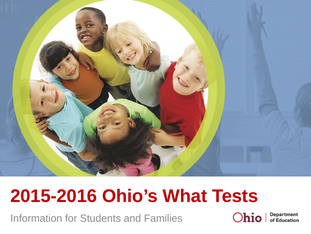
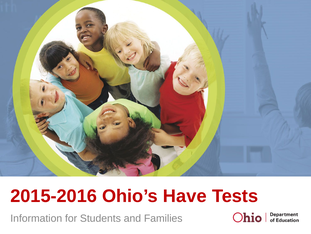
What: What -> Have
